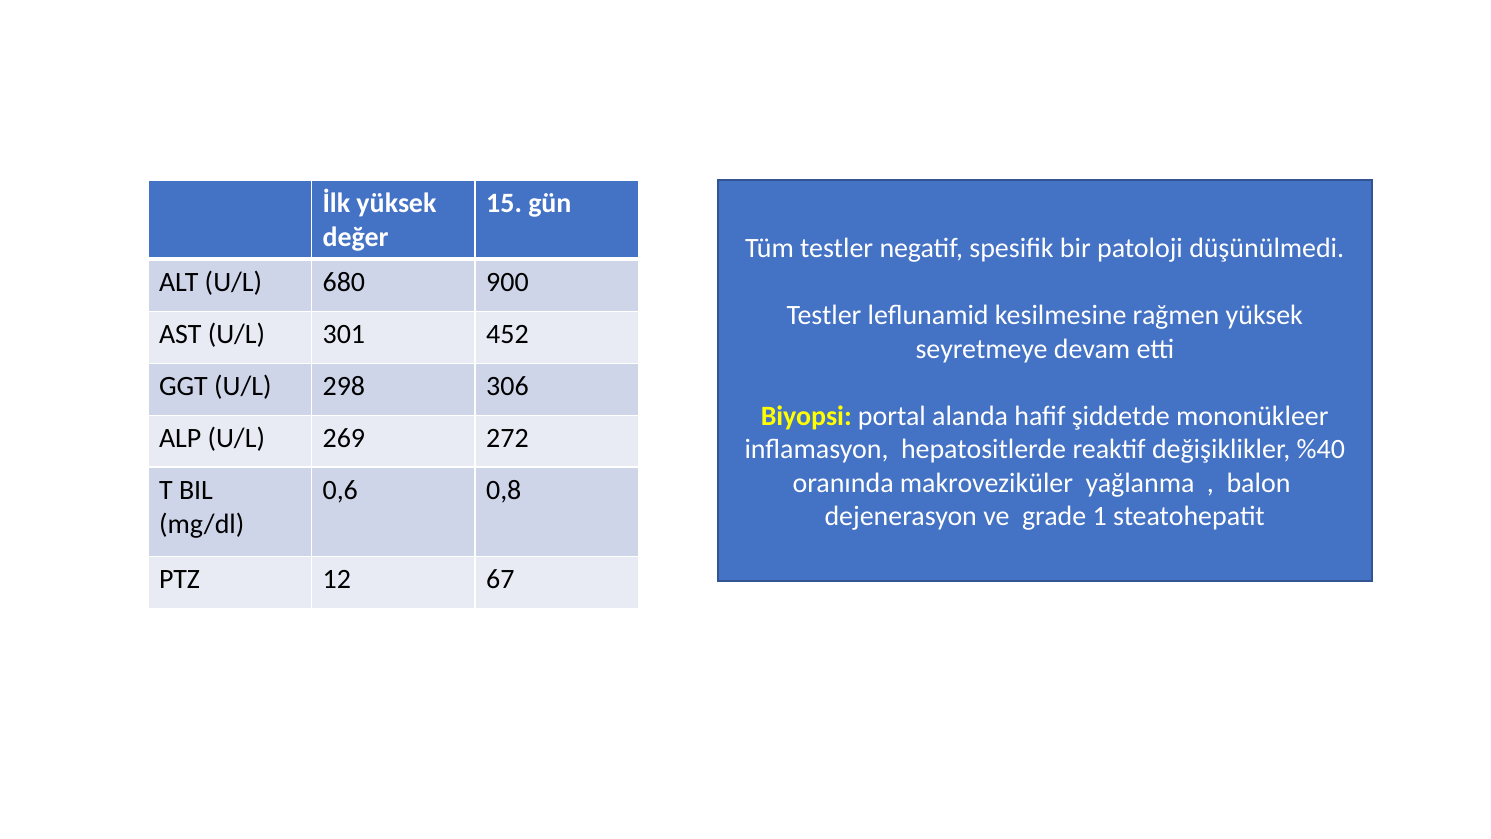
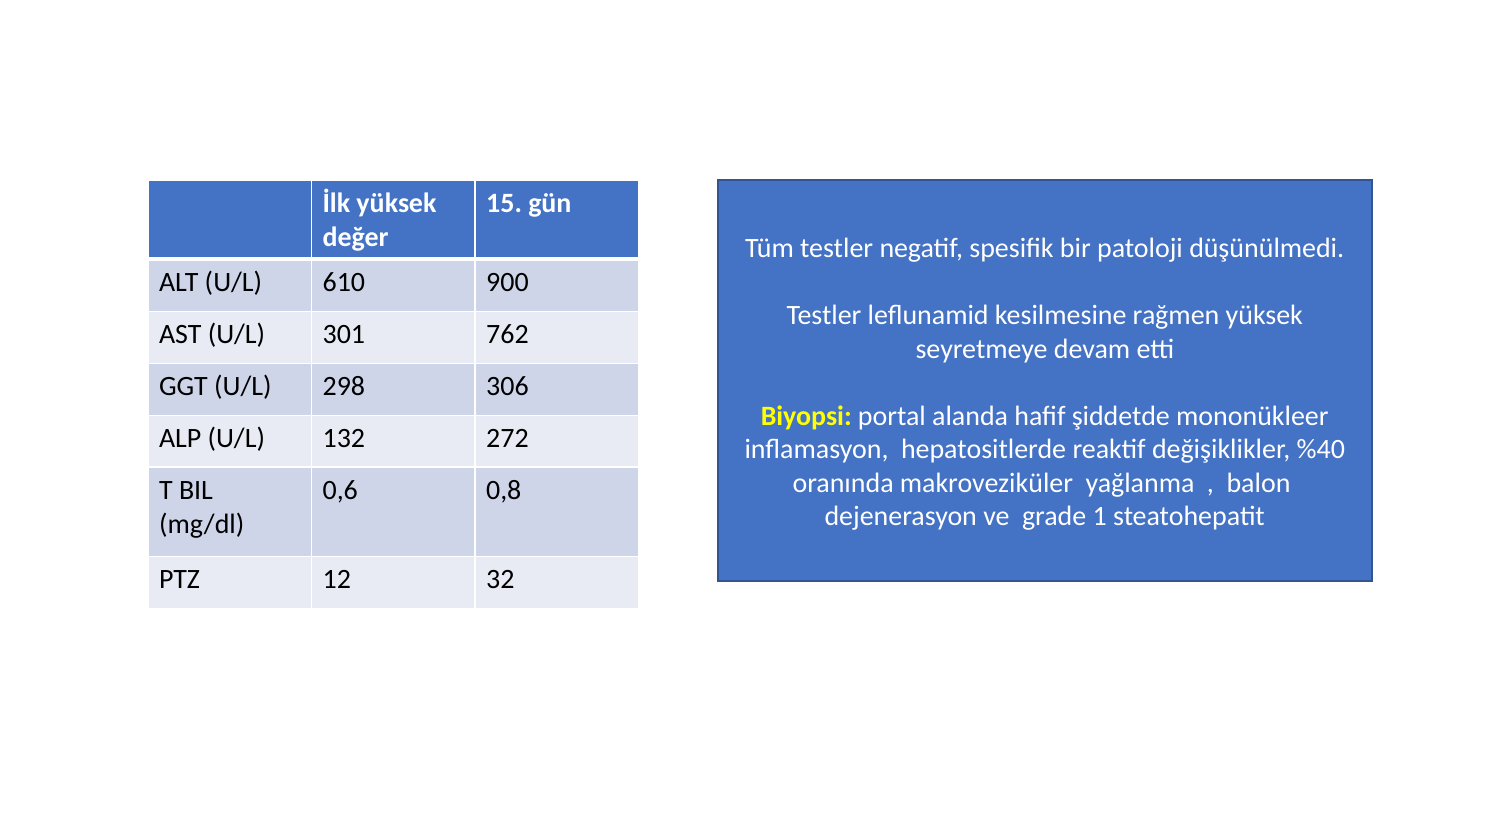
680: 680 -> 610
452: 452 -> 762
269: 269 -> 132
67: 67 -> 32
